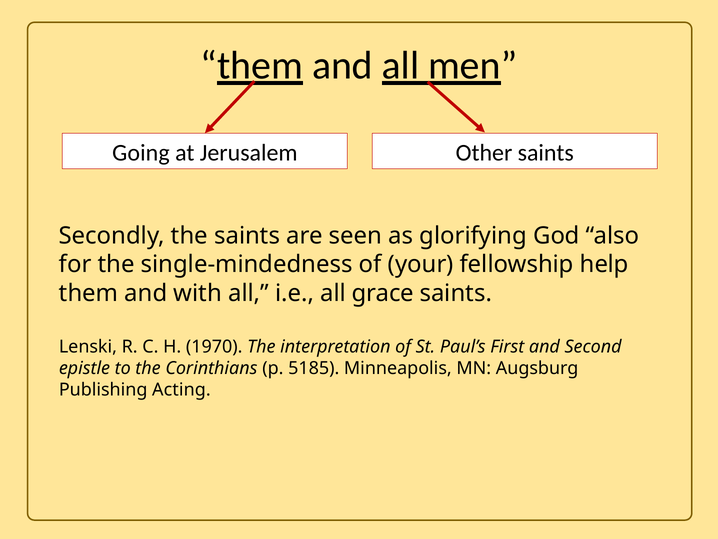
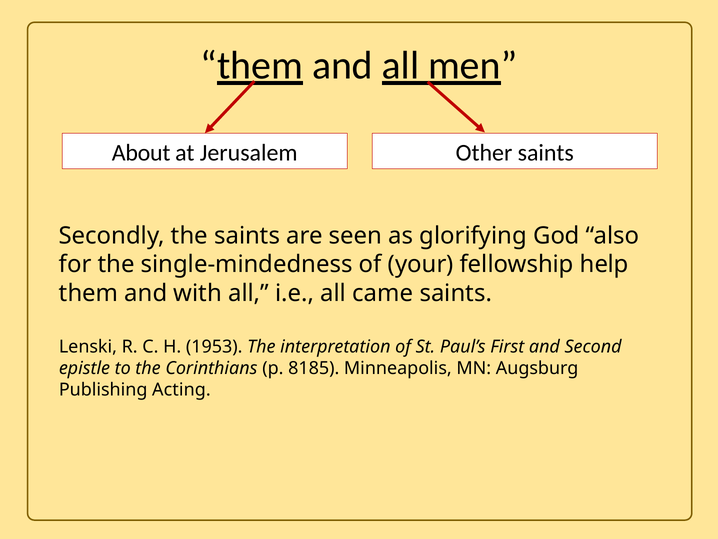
Going: Going -> About
grace: grace -> came
1970: 1970 -> 1953
5185: 5185 -> 8185
